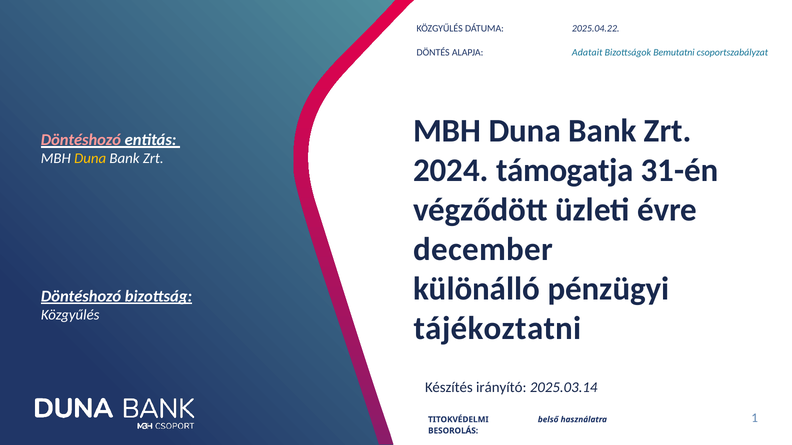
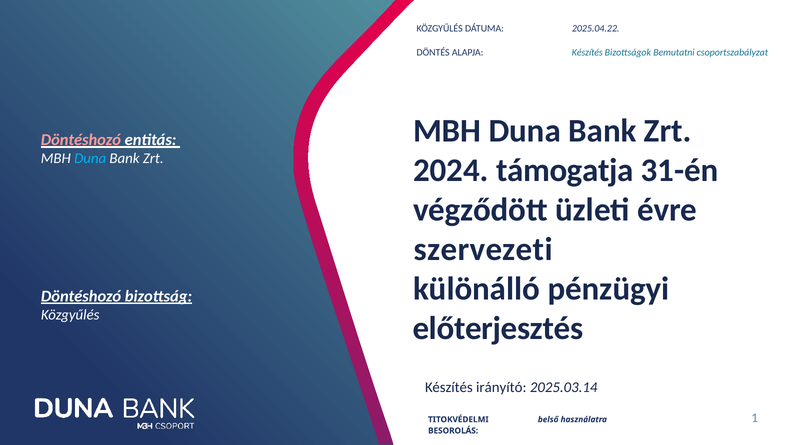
ALAPJA Adatait: Adatait -> Készítés
Duna at (90, 159) colour: yellow -> light blue
december: december -> szervezeti
tájékoztatni: tájékoztatni -> előterjesztés
